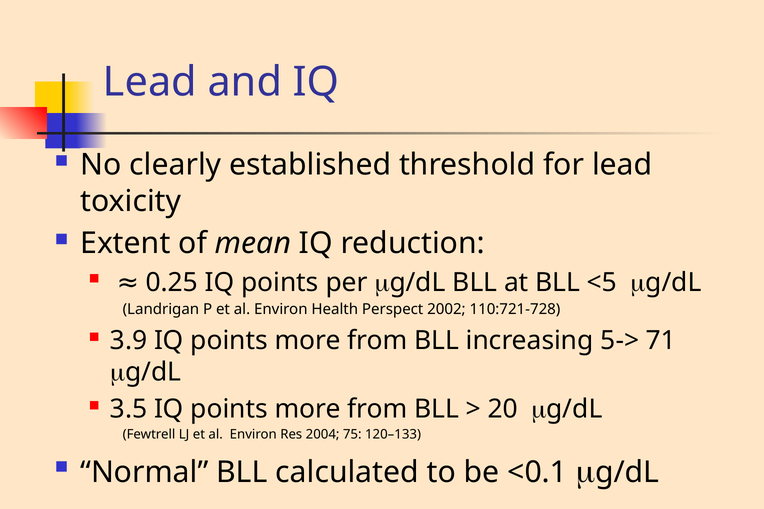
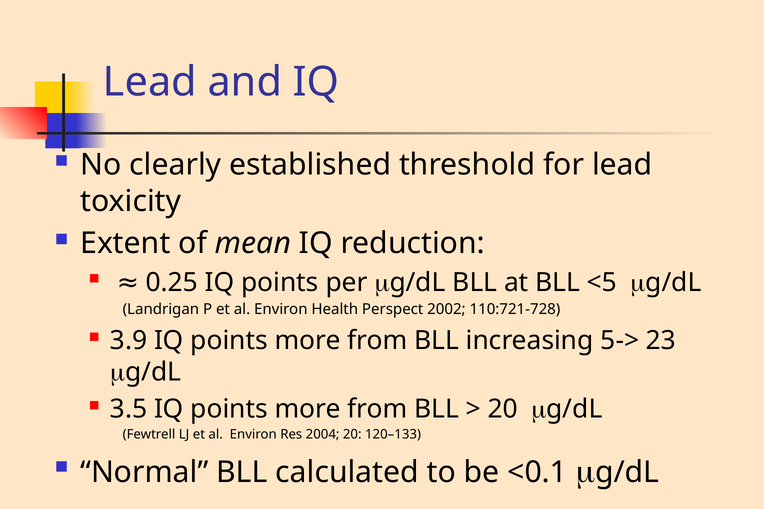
71: 71 -> 23
2004 75: 75 -> 20
